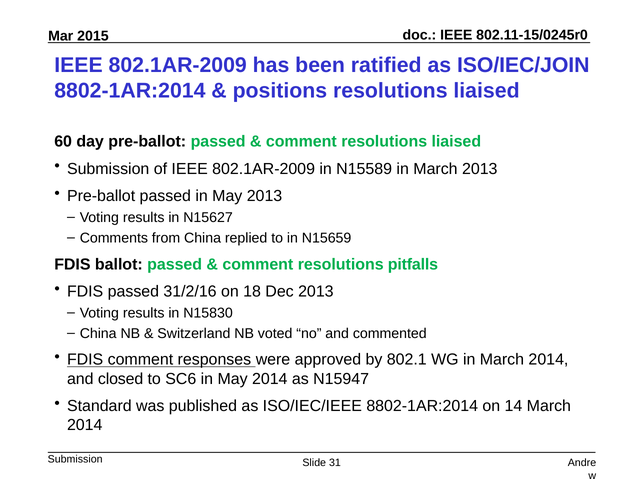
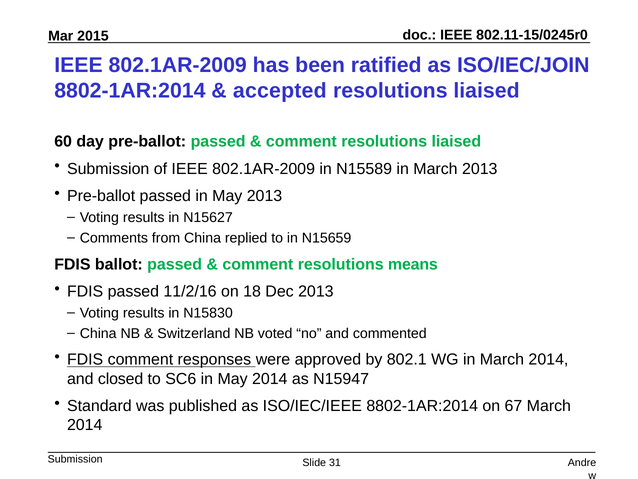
positions: positions -> accepted
pitfalls: pitfalls -> means
31/2/16: 31/2/16 -> 11/2/16
14: 14 -> 67
